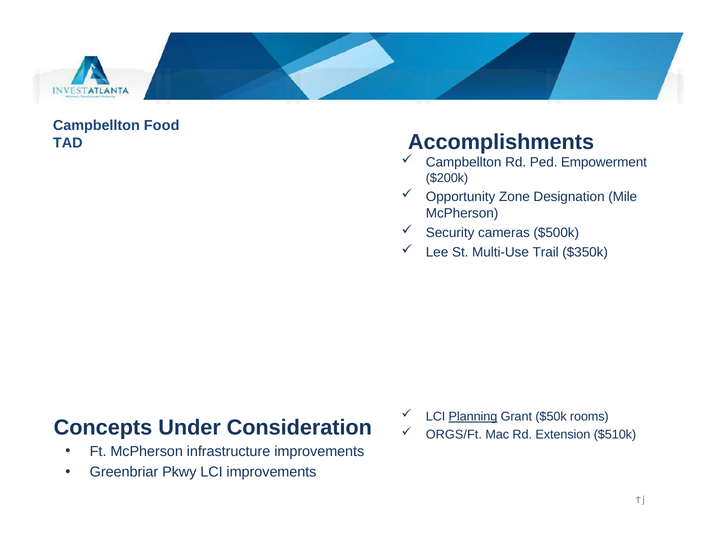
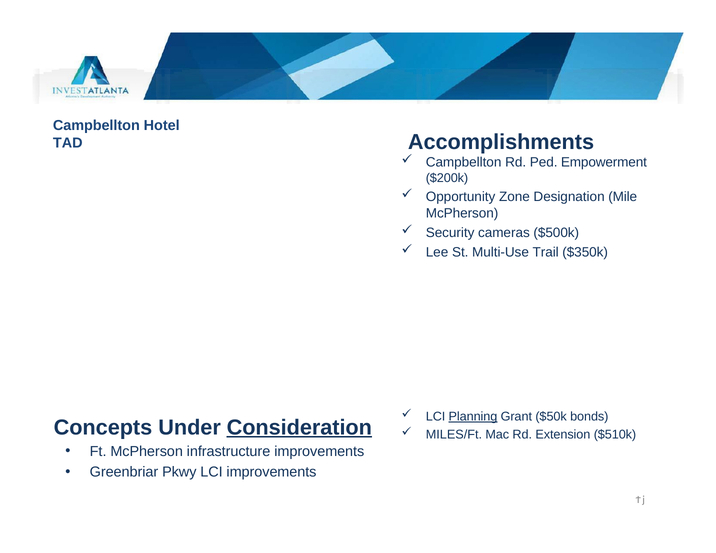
Food: Food -> Hotel
rooms: rooms -> bonds
Consideration underline: none -> present
ORGS/Ft: ORGS/Ft -> MILES/Ft
